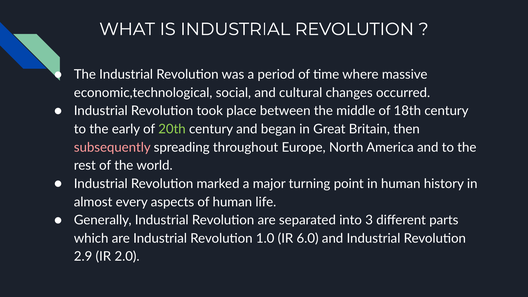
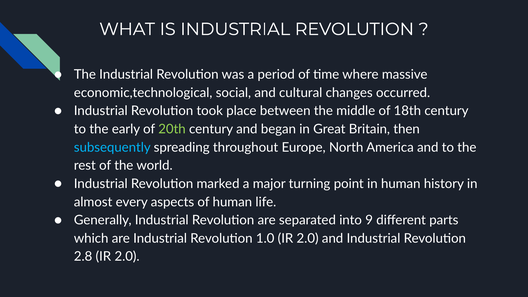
subsequently colour: pink -> light blue
3: 3 -> 9
1.0 IR 6.0: 6.0 -> 2.0
2.9: 2.9 -> 2.8
